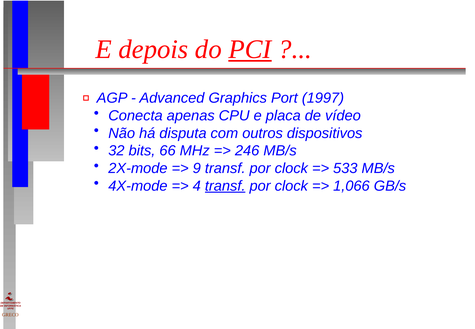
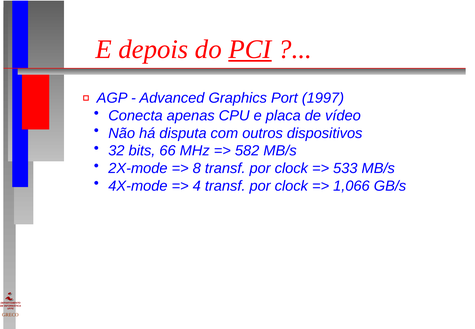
246: 246 -> 582
9: 9 -> 8
transf at (225, 186) underline: present -> none
